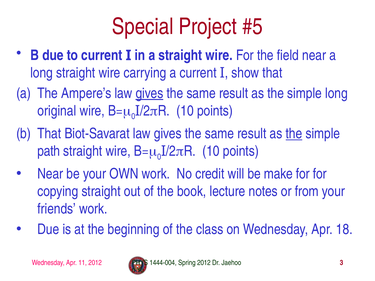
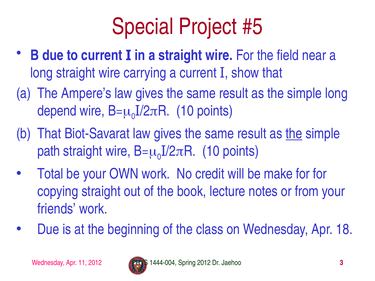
gives at (149, 93) underline: present -> none
original: original -> depend
Near at (50, 174): Near -> Total
